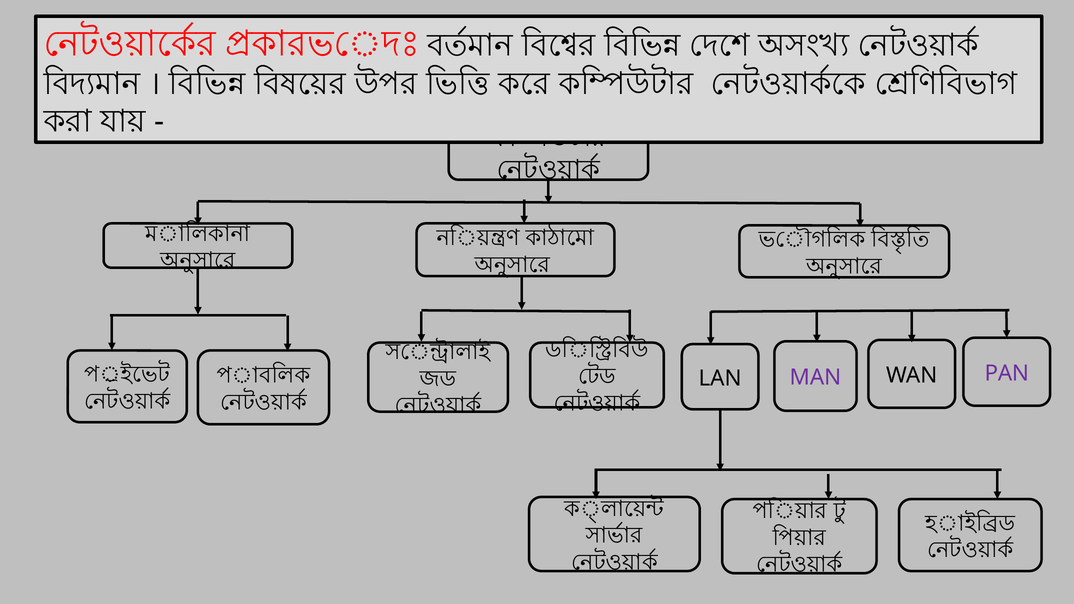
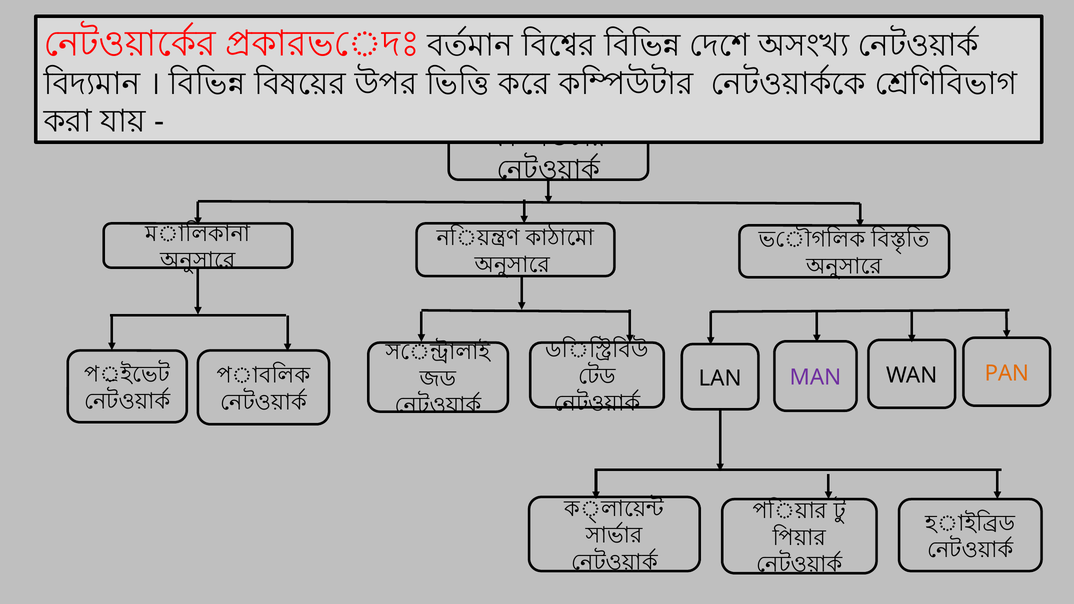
PAN colour: purple -> orange
